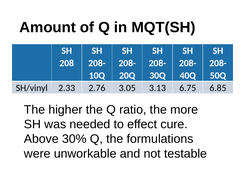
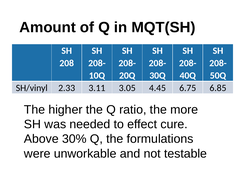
2.76: 2.76 -> 3.11
3.13: 3.13 -> 4.45
